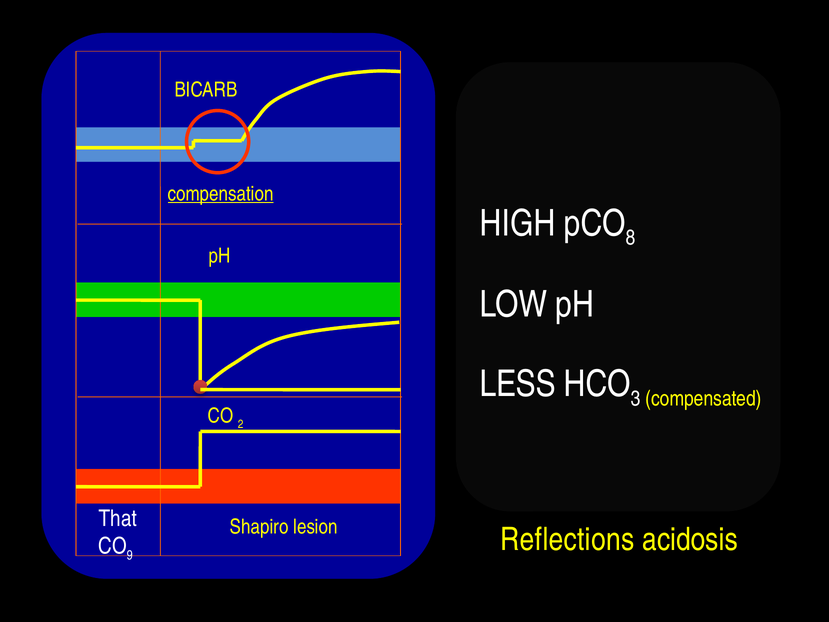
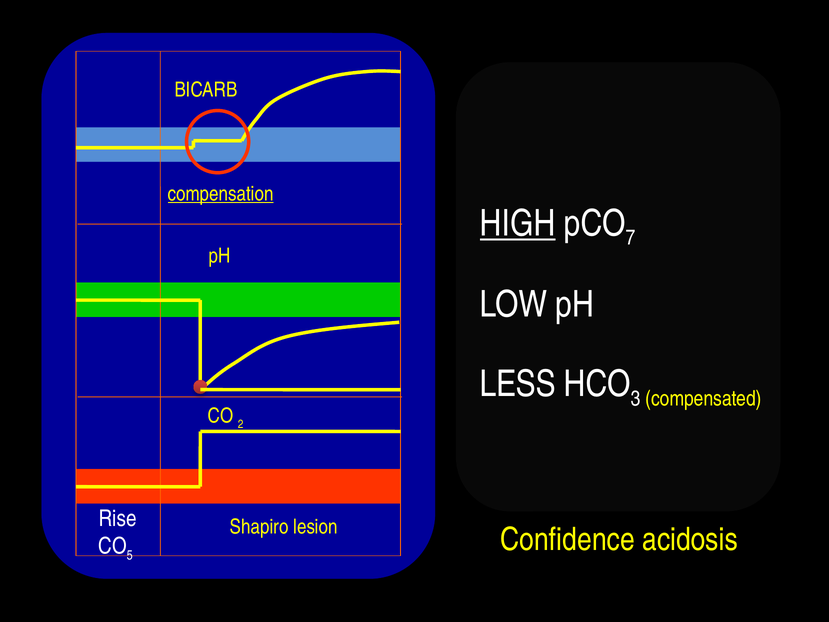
HIGH underline: none -> present
8: 8 -> 7
That: That -> Rise
Reflections: Reflections -> Confidence
9: 9 -> 5
